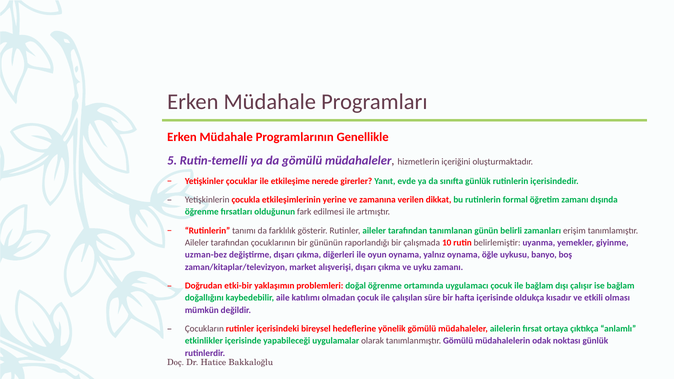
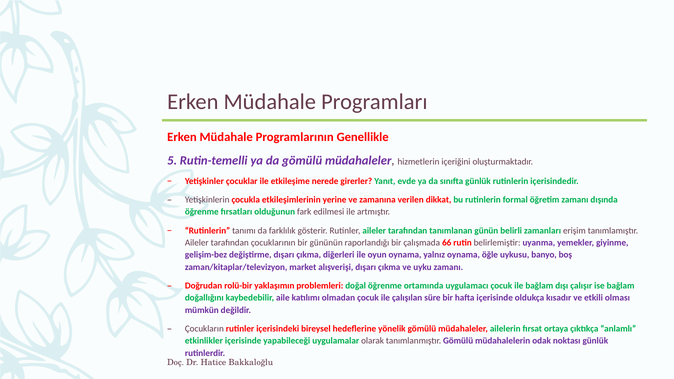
10: 10 -> 66
uzman-bez: uzman-bez -> gelişim-bez
etki-bir: etki-bir -> rolü-bir
